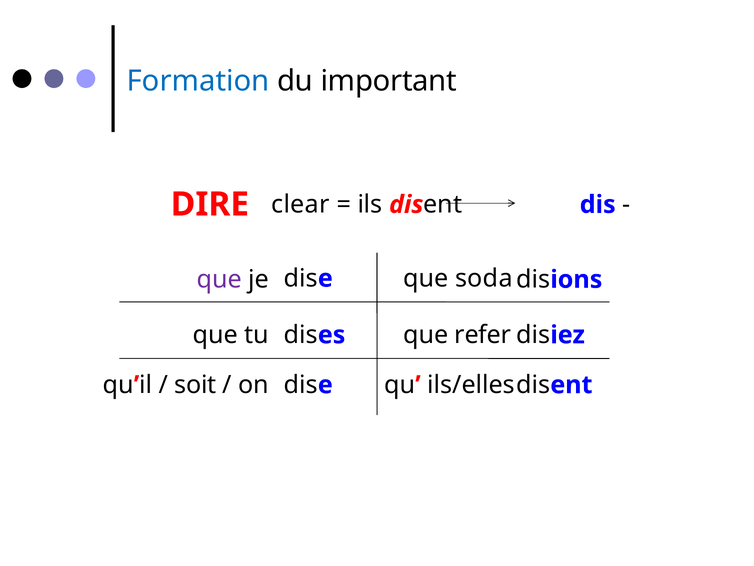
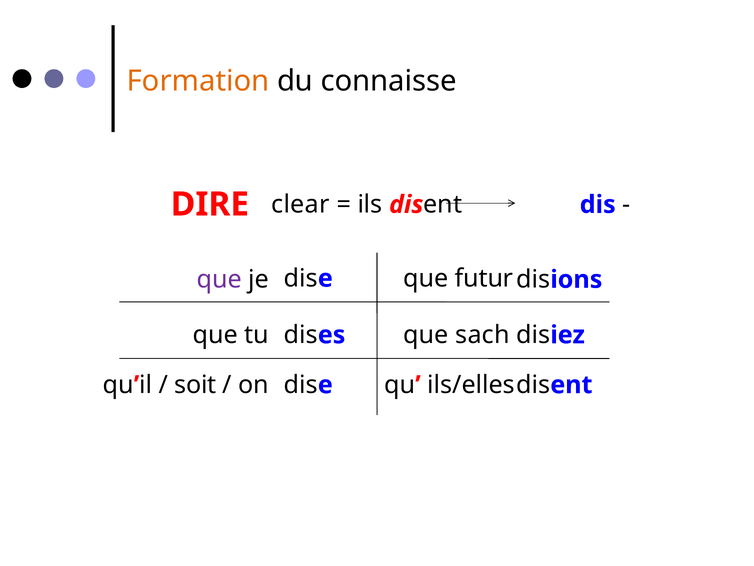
Formation colour: blue -> orange
important: important -> connaisse
soda: soda -> futur
refer: refer -> sach
